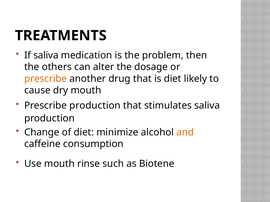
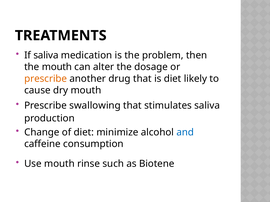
the others: others -> mouth
Prescribe production: production -> swallowing
and colour: orange -> blue
